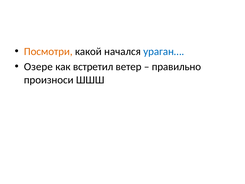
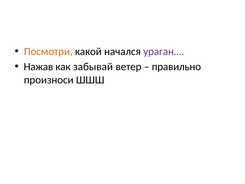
ураган… colour: blue -> purple
Озере: Озере -> Нажав
встретил: встретил -> забывай
